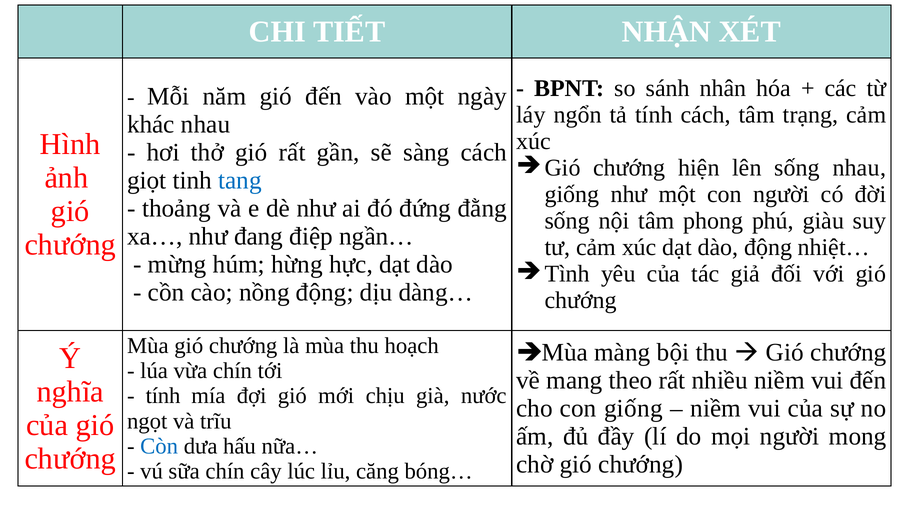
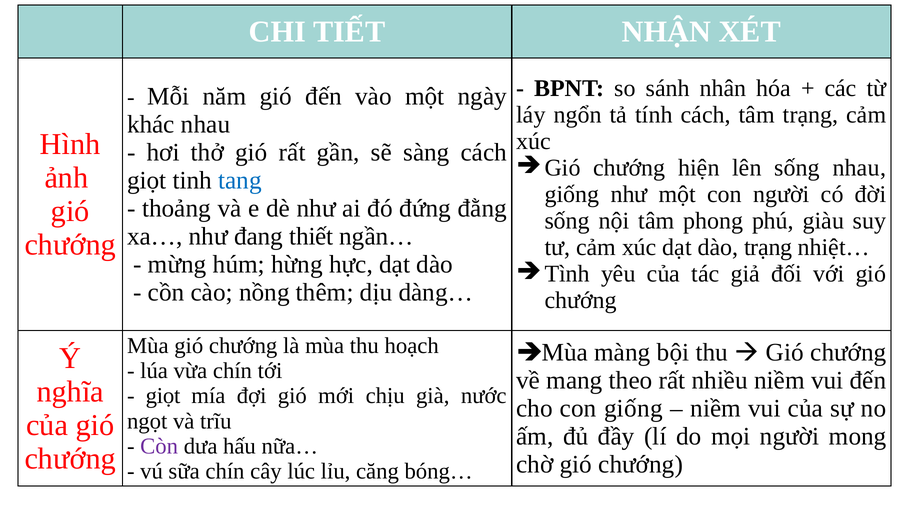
điệp: điệp -> thiết
dào động: động -> trạng
nồng động: động -> thêm
tính at (163, 396): tính -> giọt
Còn colour: blue -> purple
